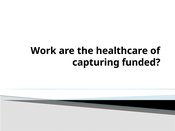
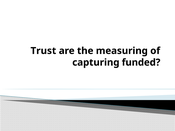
Work: Work -> Trust
healthcare: healthcare -> measuring
